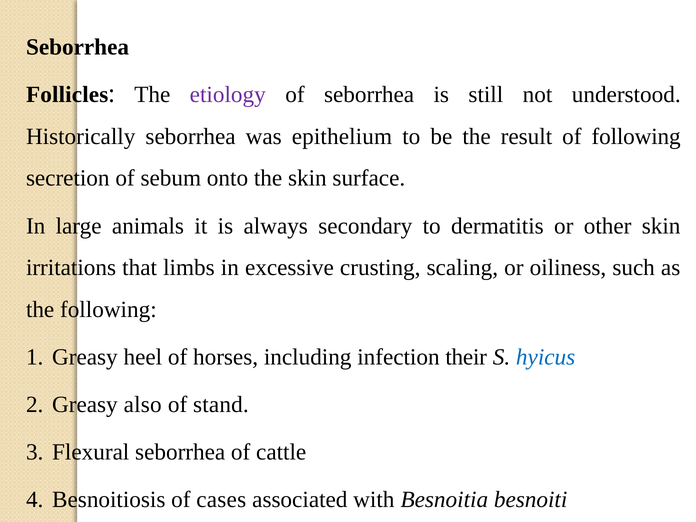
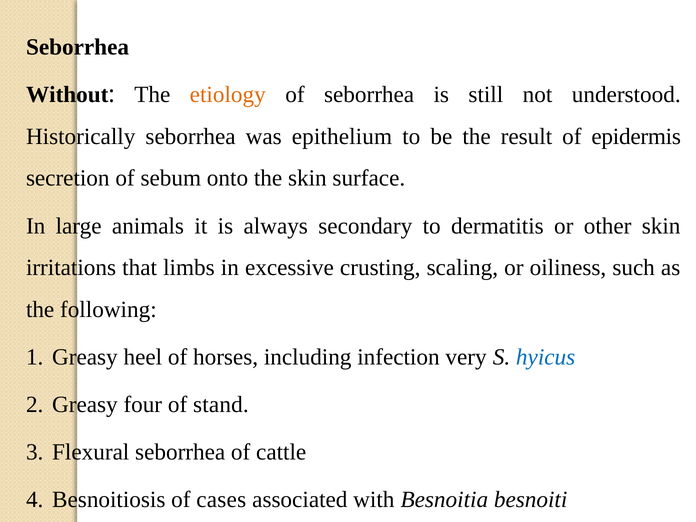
Follicles: Follicles -> Without
etiology colour: purple -> orange
of following: following -> epidermis
their: their -> very
also: also -> four
